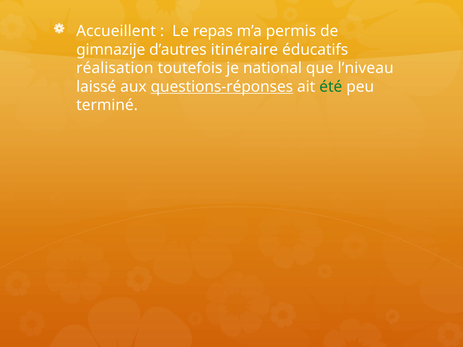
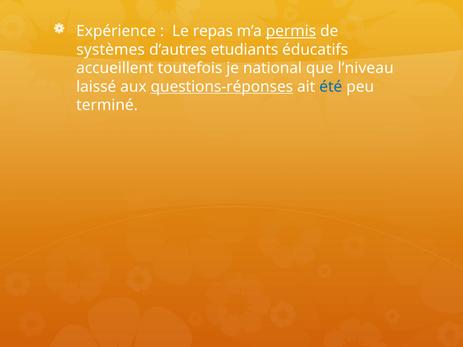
Accueillent: Accueillent -> Expérience
permis underline: none -> present
gimnazije: gimnazije -> systèmes
itinéraire: itinéraire -> etudiants
réalisation: réalisation -> accueillent
été colour: green -> blue
